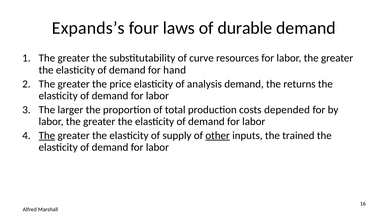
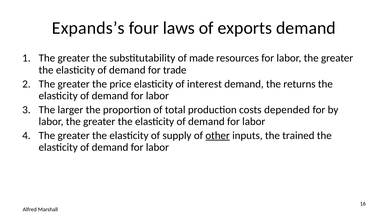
durable: durable -> exports
curve: curve -> made
hand: hand -> trade
analysis: analysis -> interest
The at (47, 136) underline: present -> none
